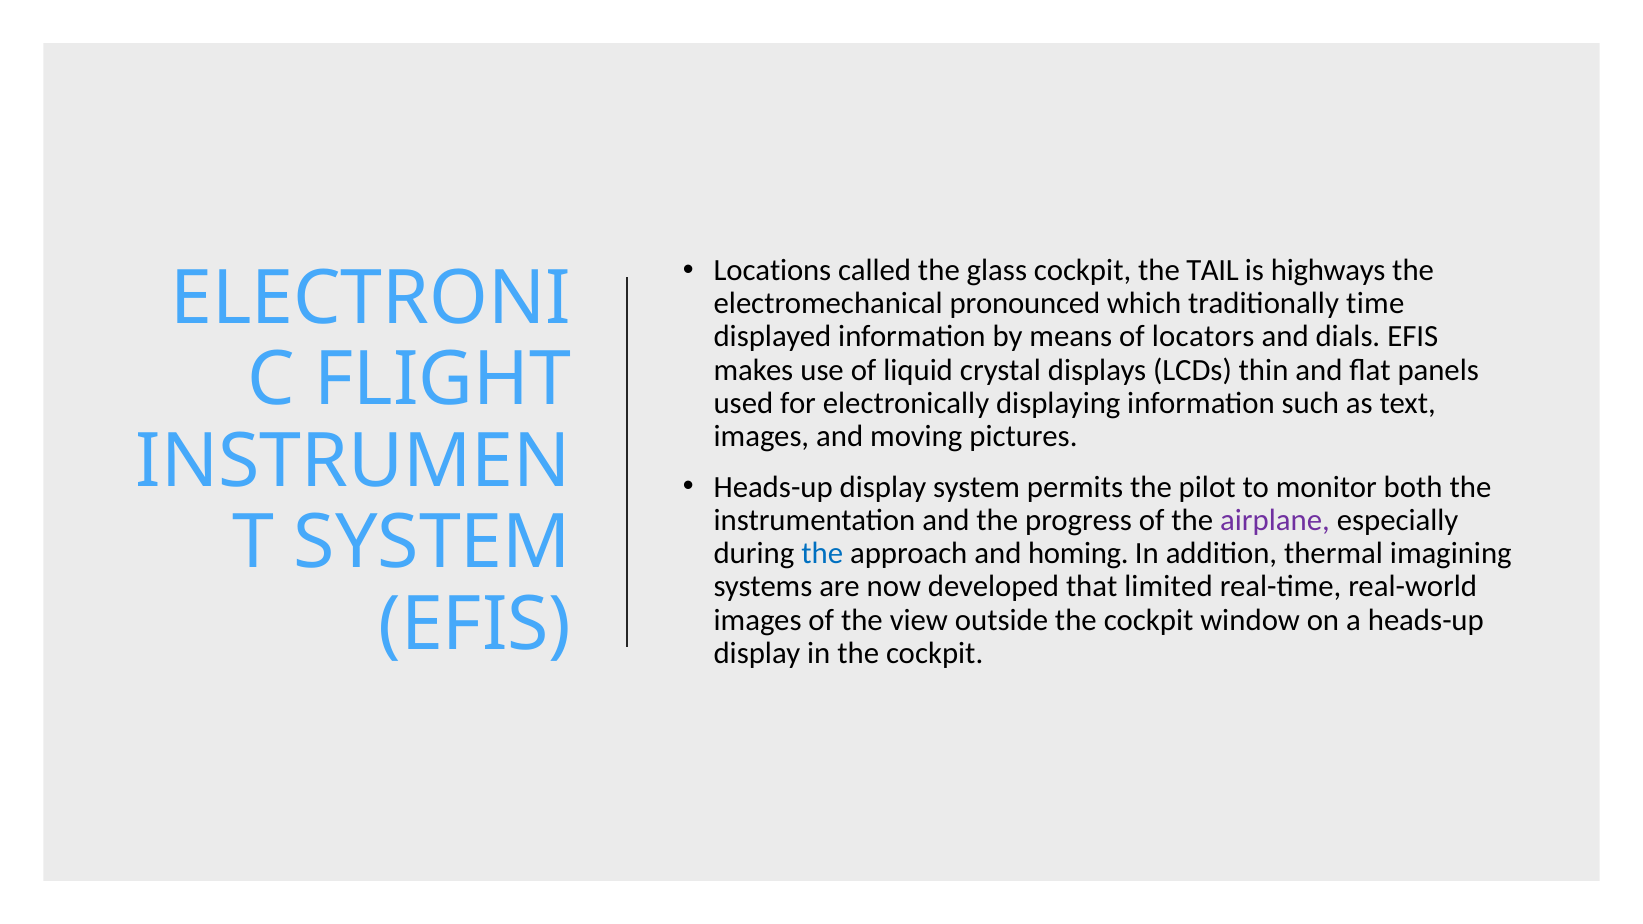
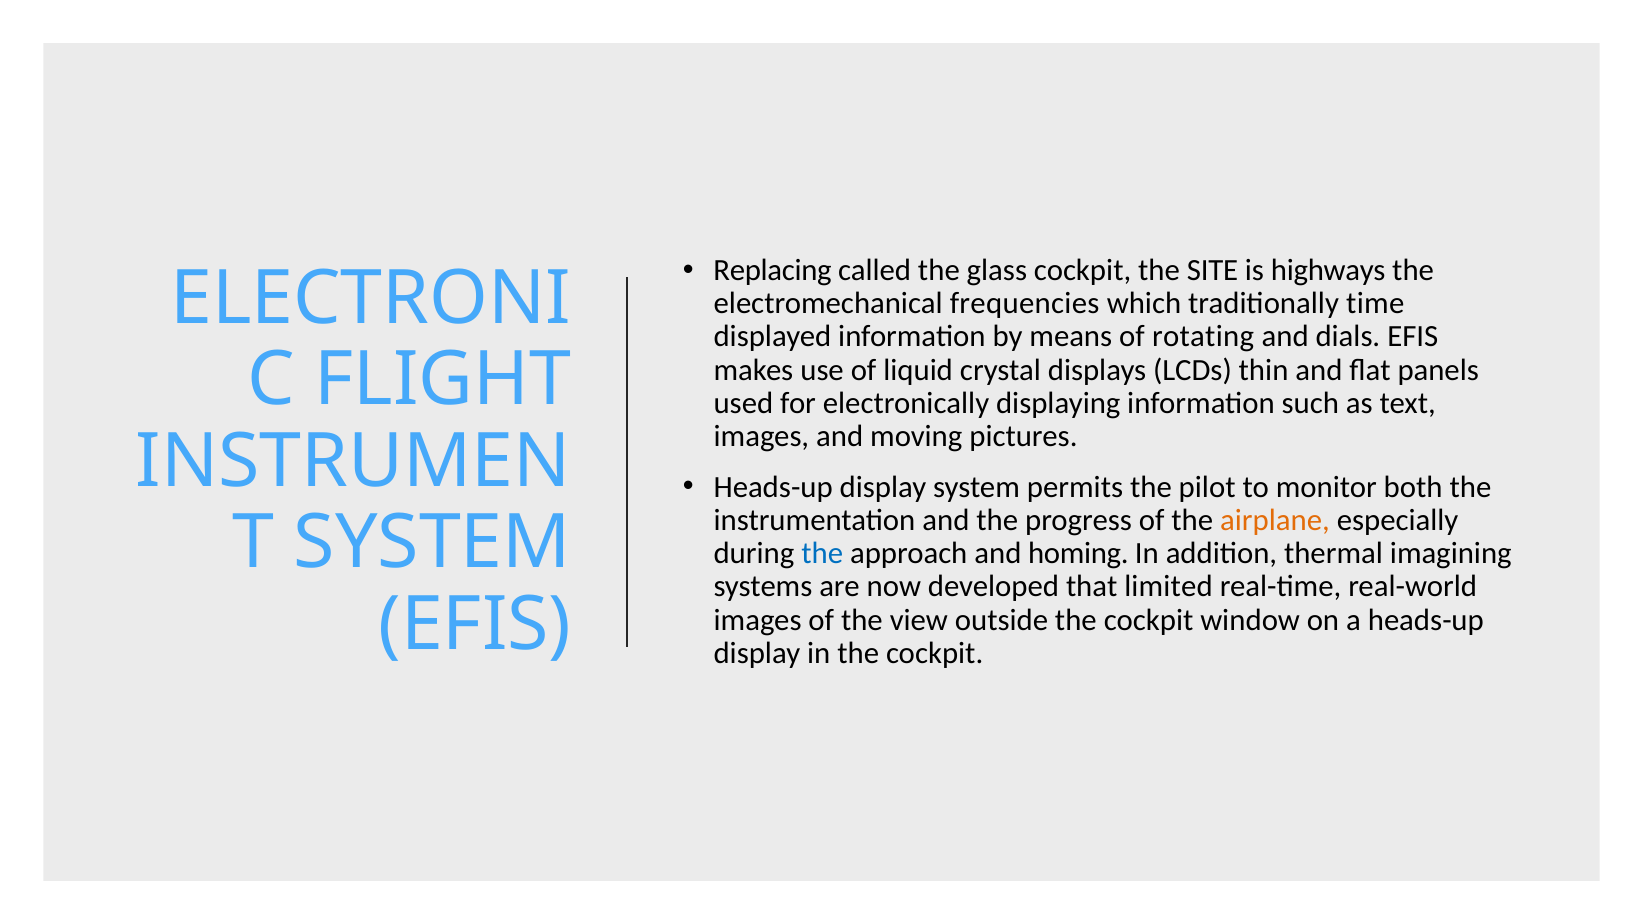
Locations: Locations -> Replacing
TAIL: TAIL -> SITE
pronounced: pronounced -> frequencies
locators: locators -> rotating
airplane colour: purple -> orange
